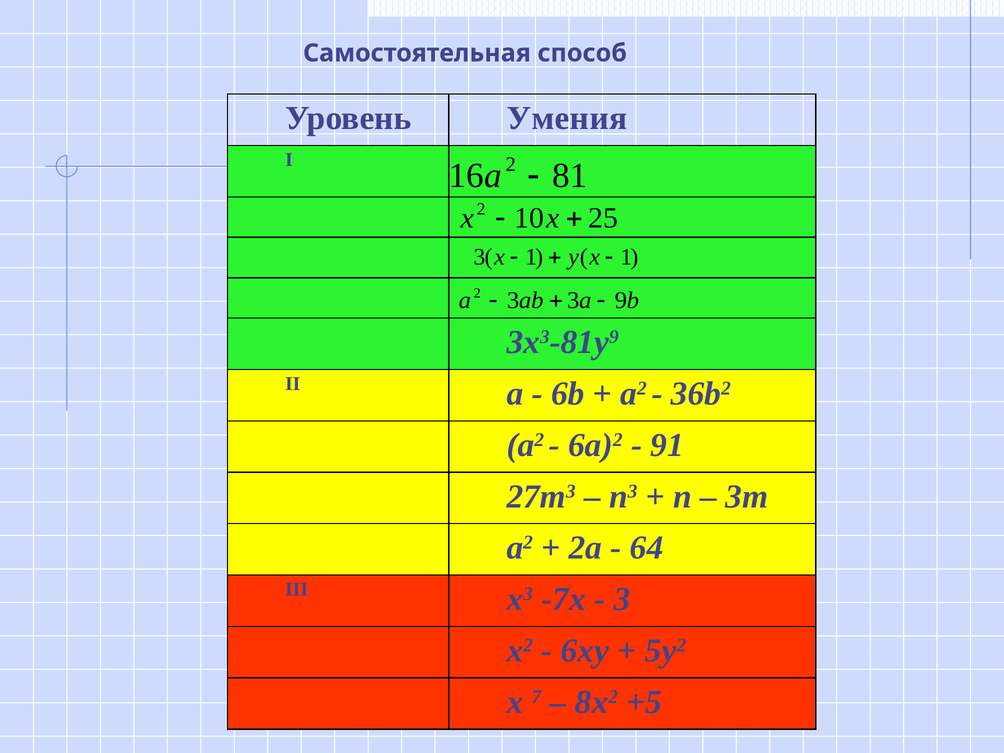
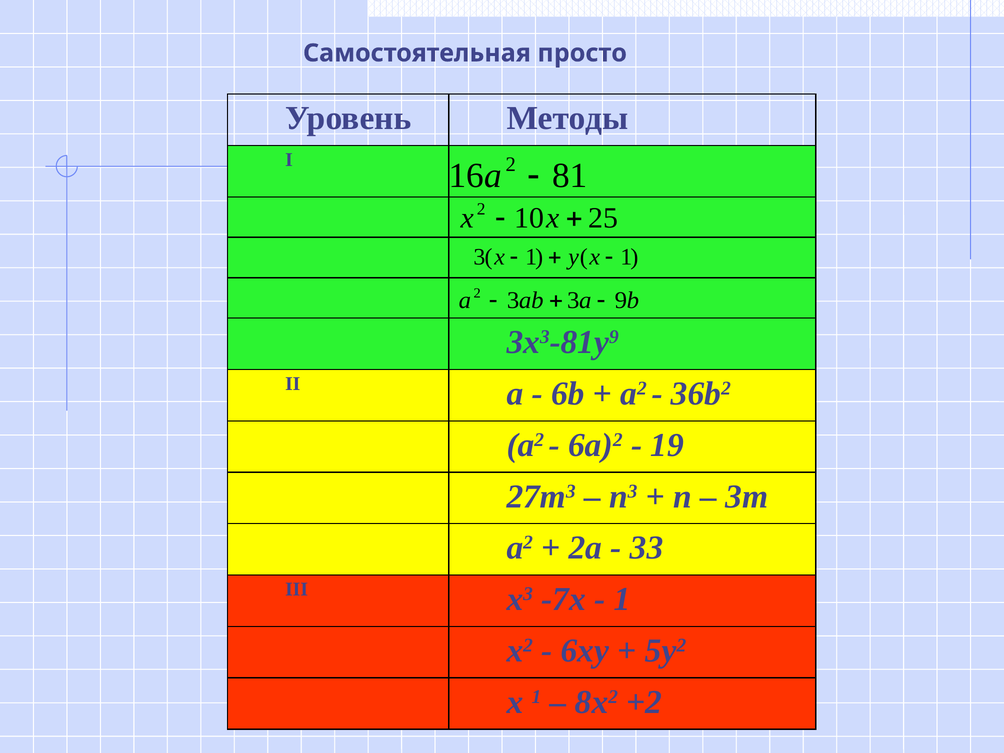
способ: способ -> просто
Умения: Умения -> Методы
91: 91 -> 19
64: 64 -> 33
3 at (622, 599): 3 -> 1
x 7: 7 -> 1
+5: +5 -> +2
